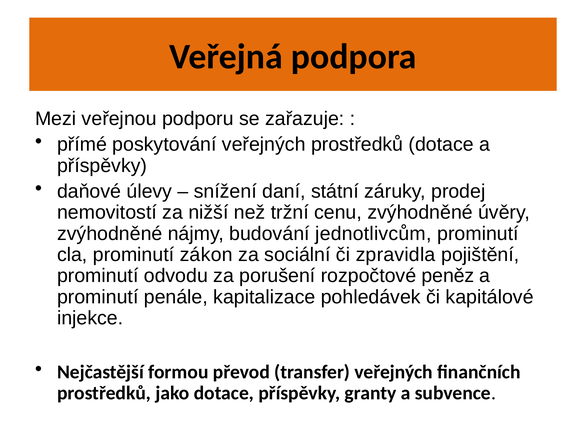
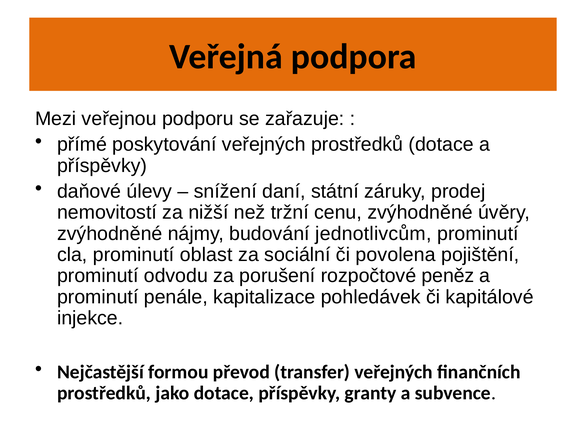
zákon: zákon -> oblast
zpravidla: zpravidla -> povolena
